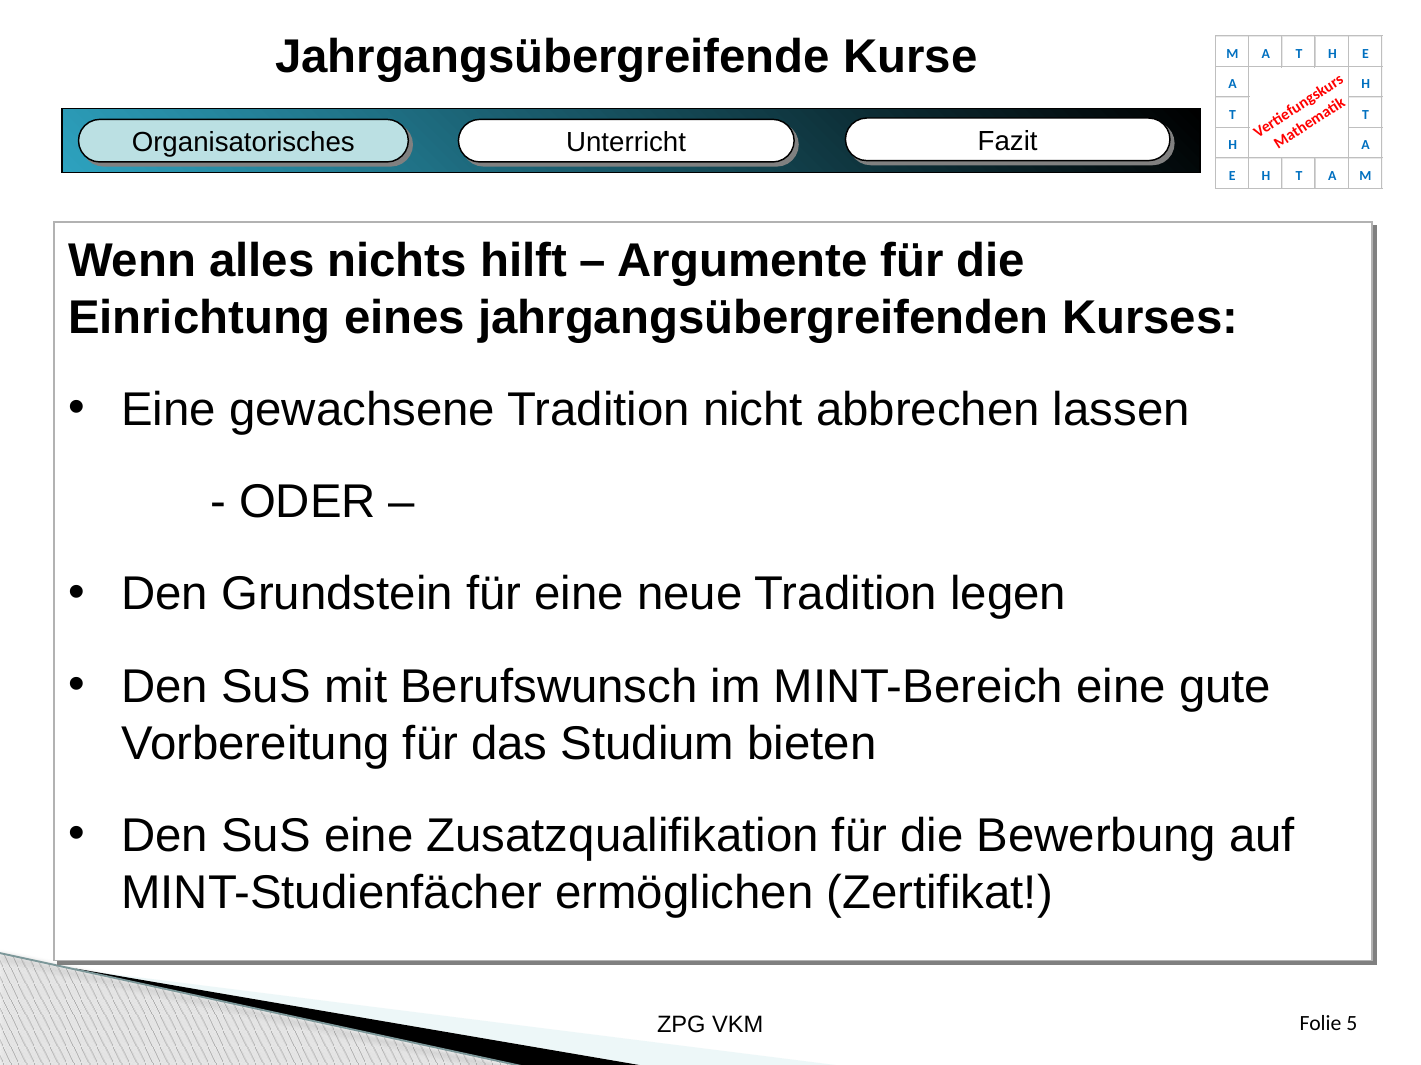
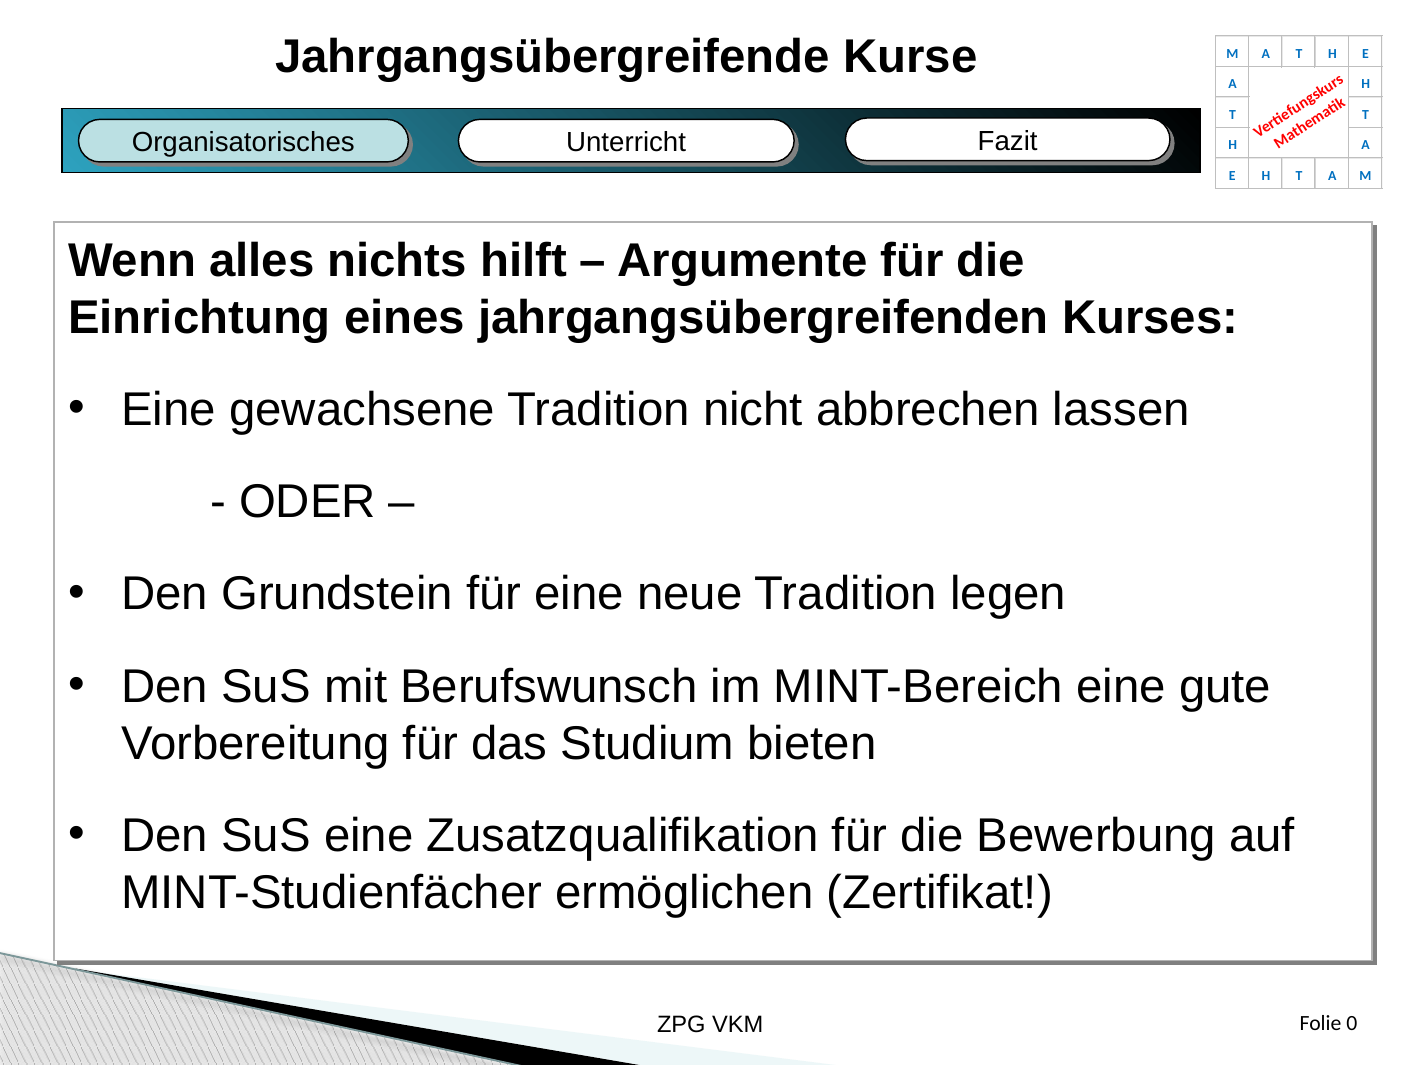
5: 5 -> 0
